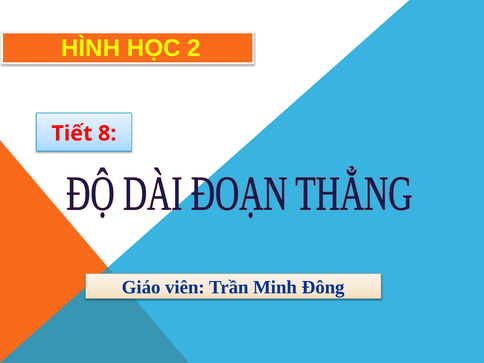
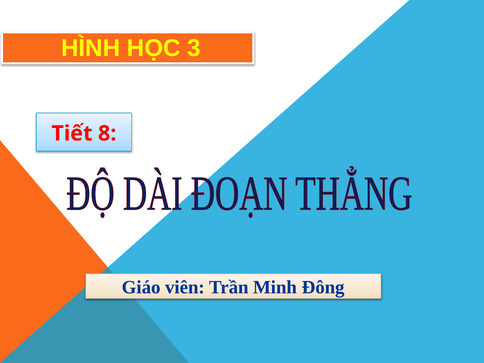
2: 2 -> 3
